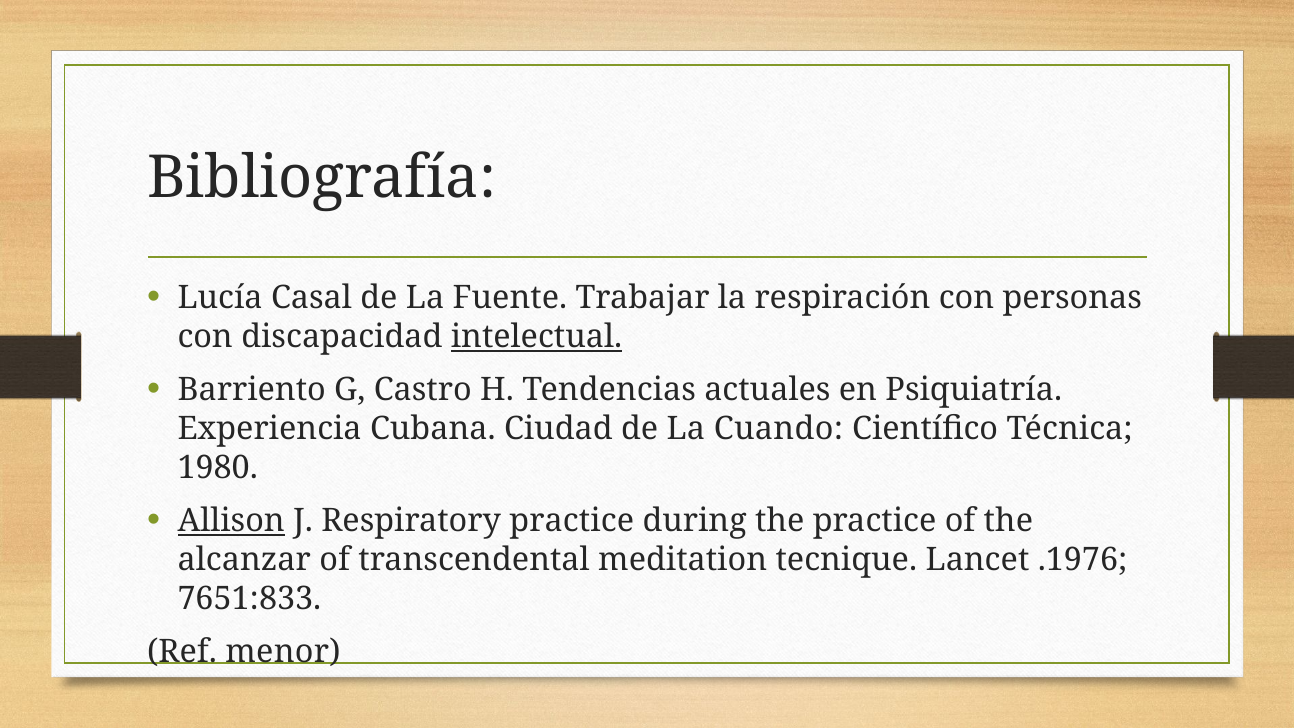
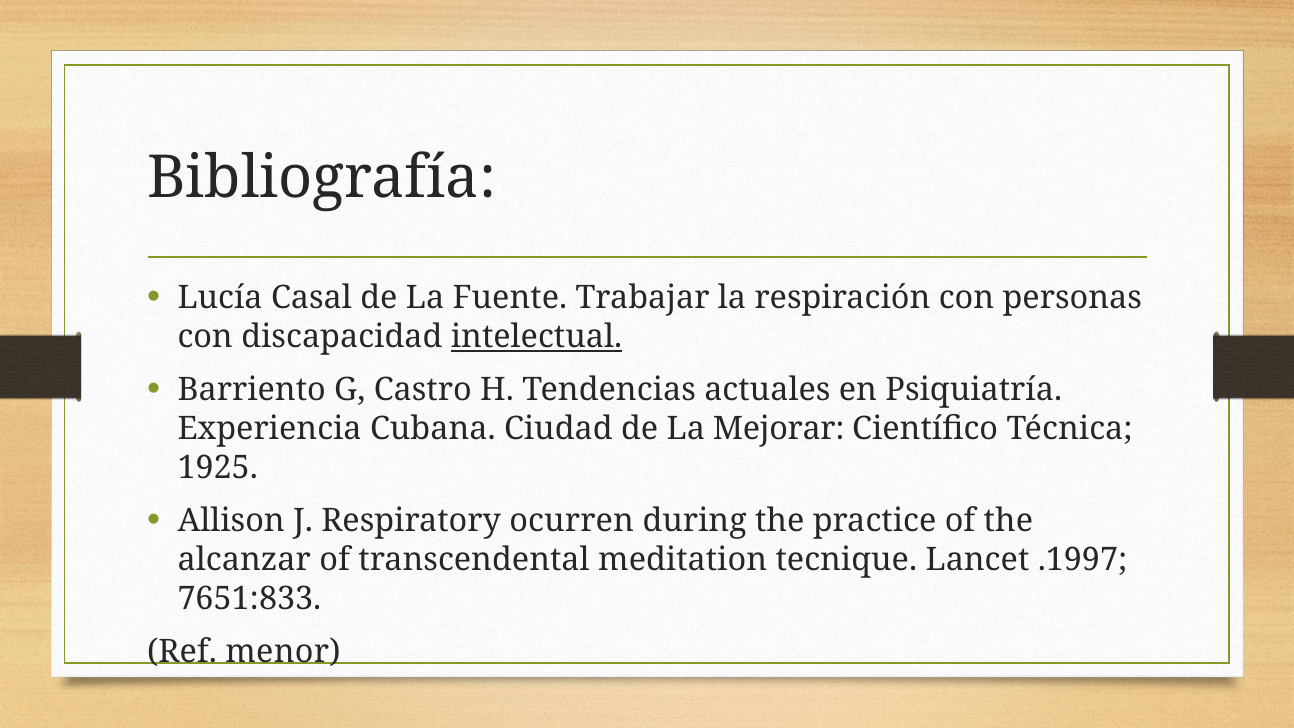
Cuando: Cuando -> Mejorar
1980: 1980 -> 1925
Allison underline: present -> none
Respiratory practice: practice -> ocurren
.1976: .1976 -> .1997
